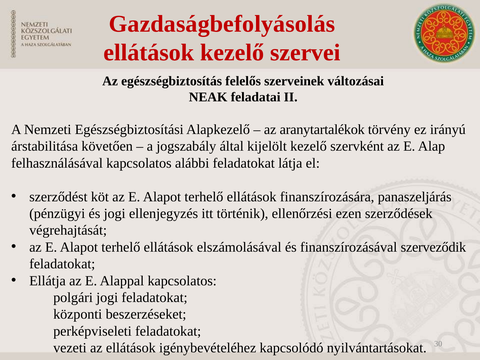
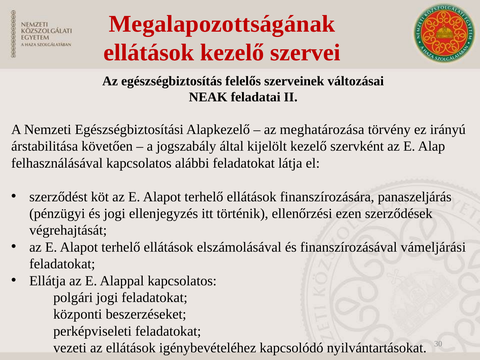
Gazdaságbefolyásolás: Gazdaságbefolyásolás -> Megalapozottságának
aranytartalékok: aranytartalékok -> meghatározása
szerveződik: szerveződik -> vámeljárási
